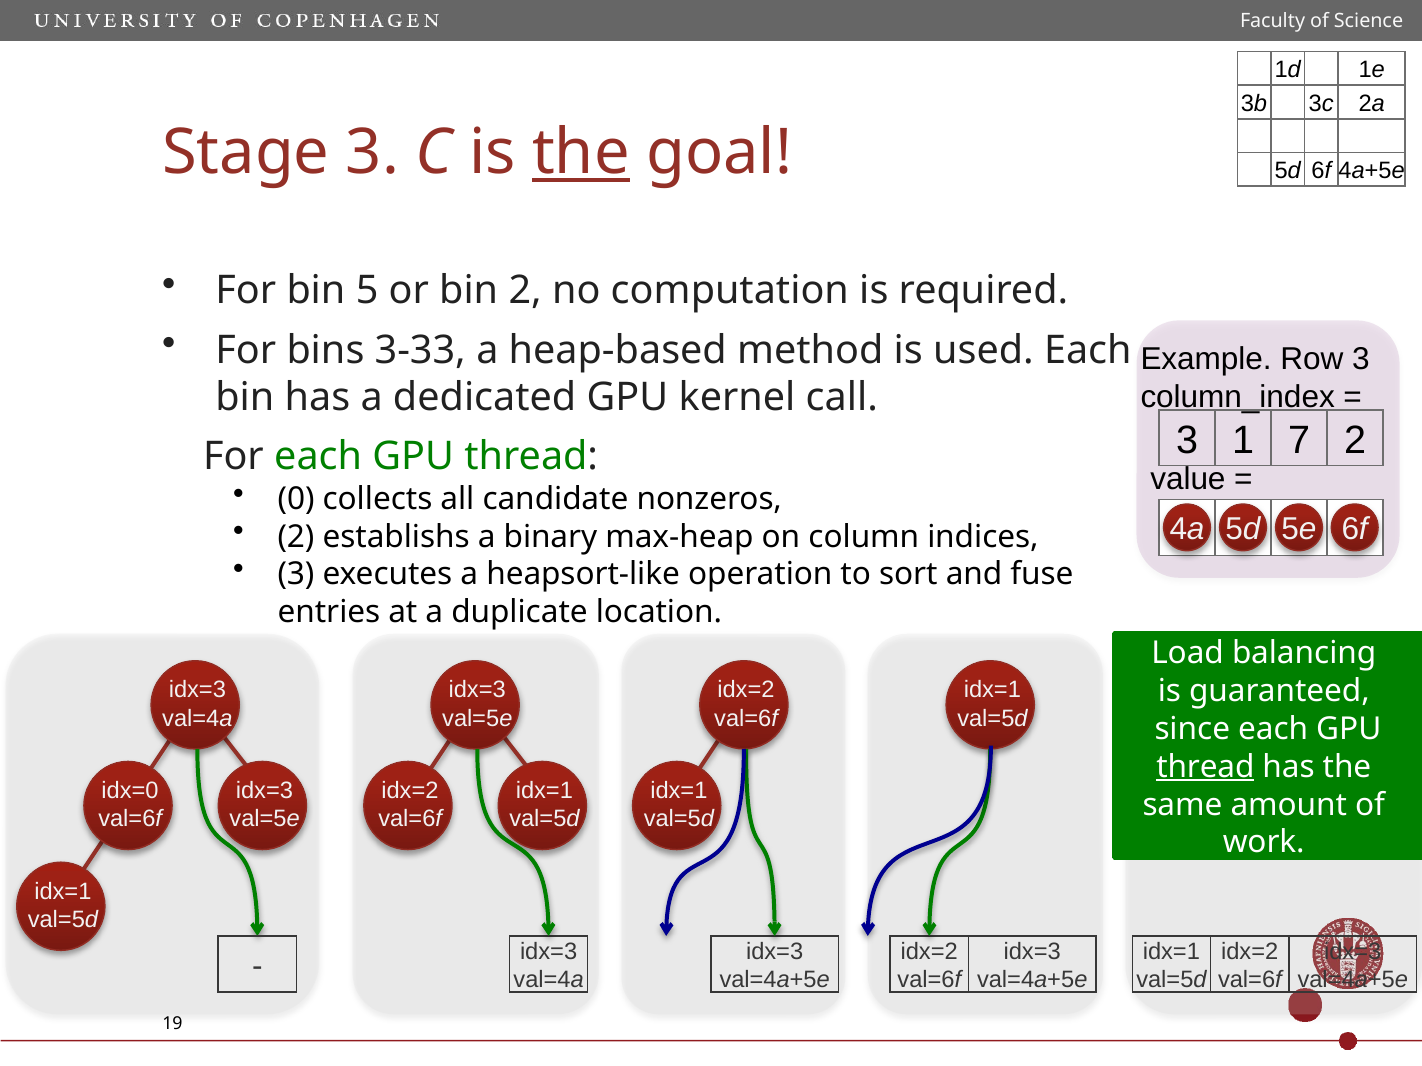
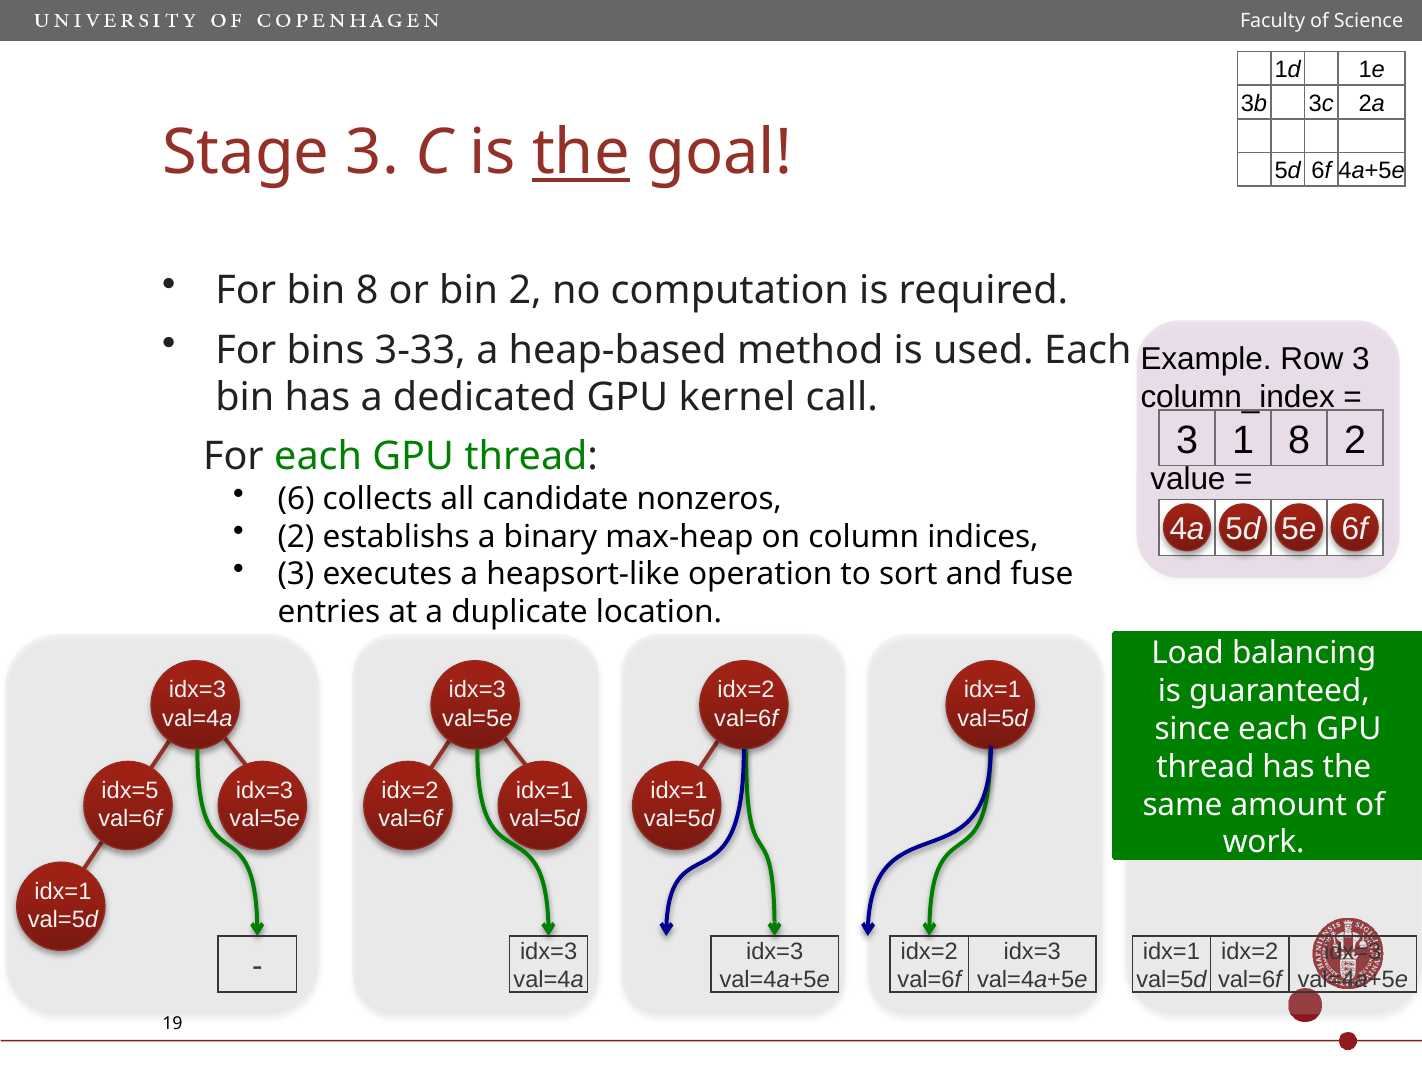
bin 5: 5 -> 8
1 7: 7 -> 8
0 at (296, 499): 0 -> 6
thread at (1205, 767) underline: present -> none
idx=0: idx=0 -> idx=5
